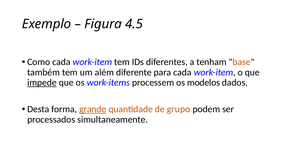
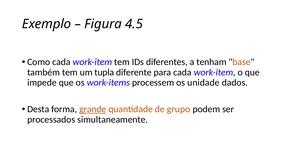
além: além -> tupla
impede underline: present -> none
modelos: modelos -> unidade
